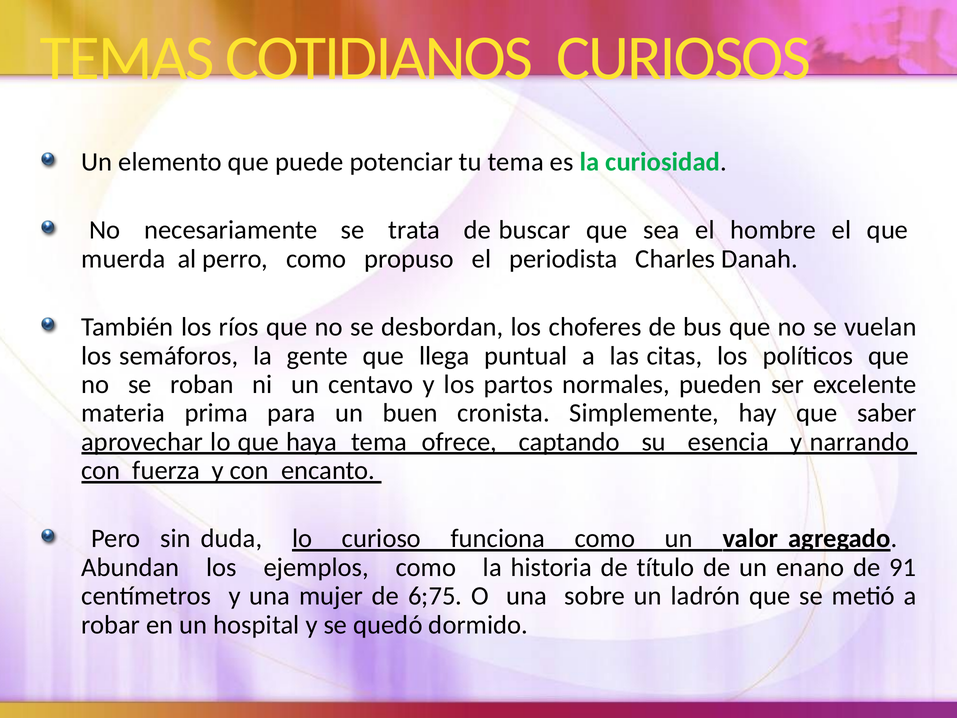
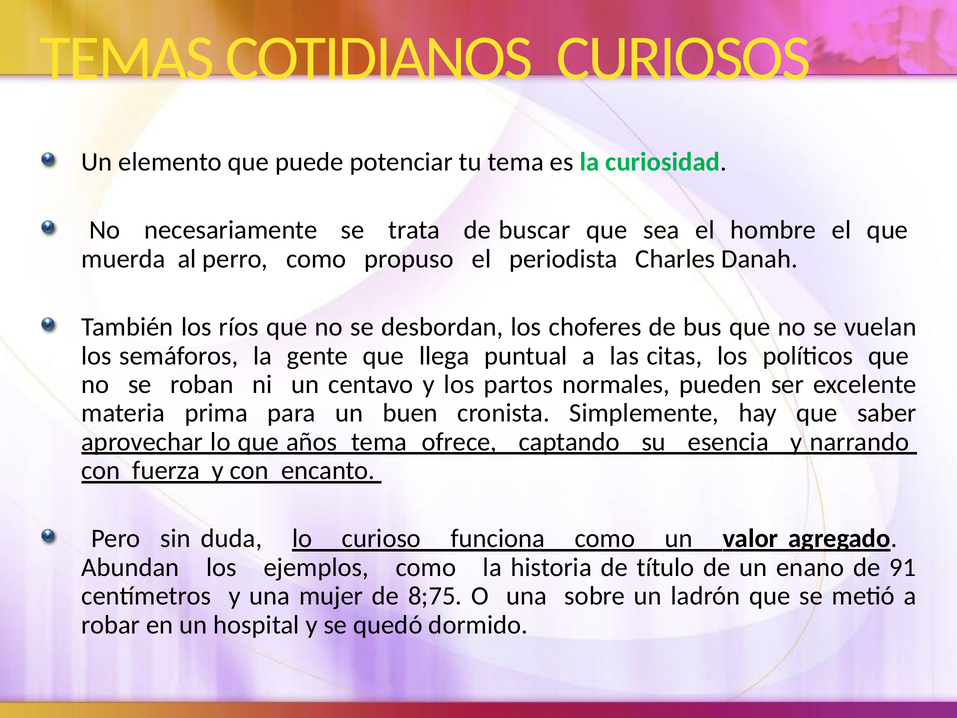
haya: haya -> años
6;75: 6;75 -> 8;75
